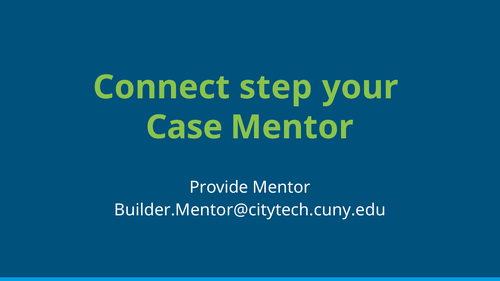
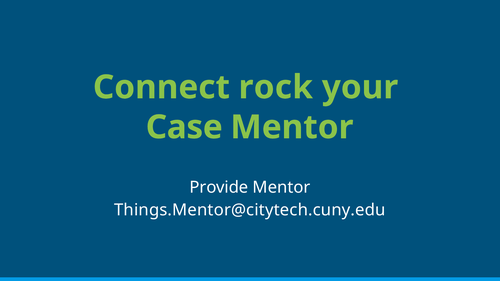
step: step -> rock
Builder.Mentor@citytech.cuny.edu: Builder.Mentor@citytech.cuny.edu -> Things.Mentor@citytech.cuny.edu
